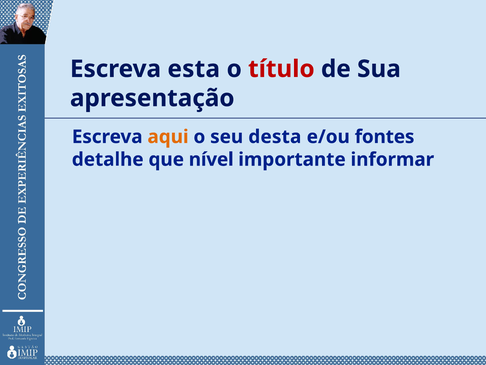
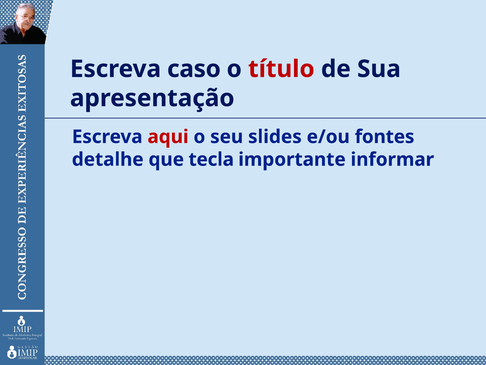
esta: esta -> caso
aqui colour: orange -> red
desta: desta -> slides
nível: nível -> tecla
